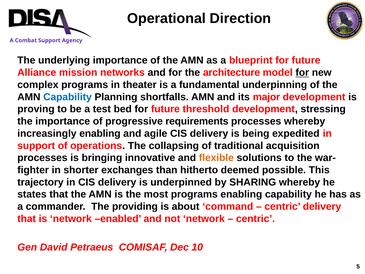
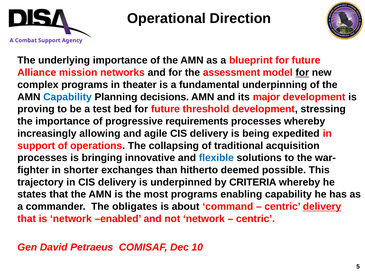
architecture: architecture -> assessment
shortfalls: shortfalls -> decisions
increasingly enabling: enabling -> allowing
flexible colour: orange -> blue
SHARING: SHARING -> CRITERIA
providing: providing -> obligates
delivery at (322, 206) underline: none -> present
